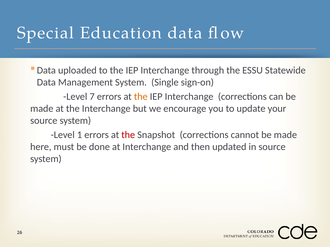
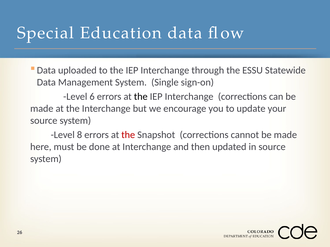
7: 7 -> 6
the at (141, 97) colour: orange -> black
1: 1 -> 8
